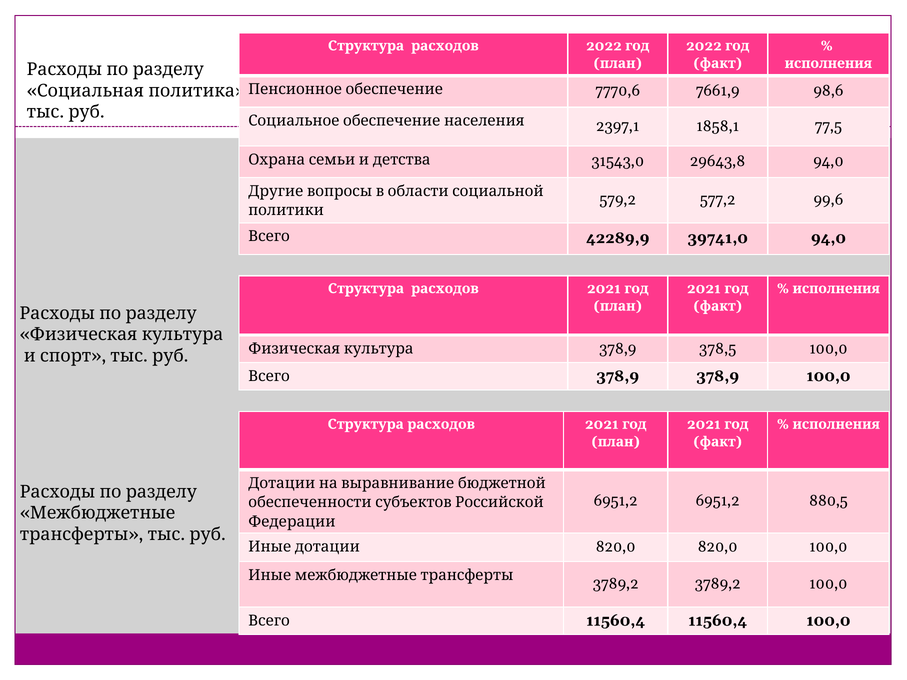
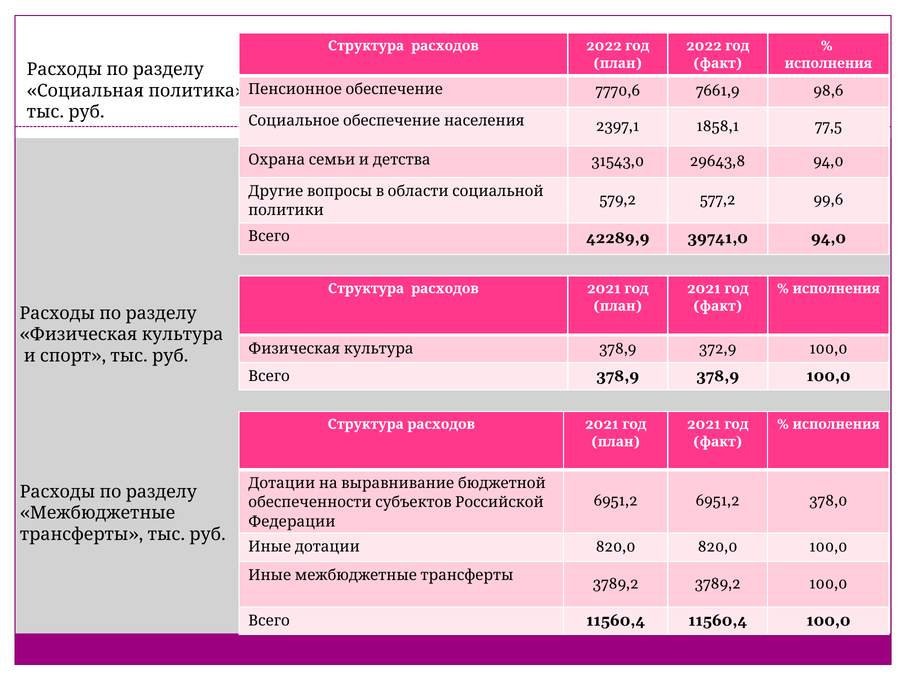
378,5: 378,5 -> 372,9
880,5: 880,5 -> 378,0
